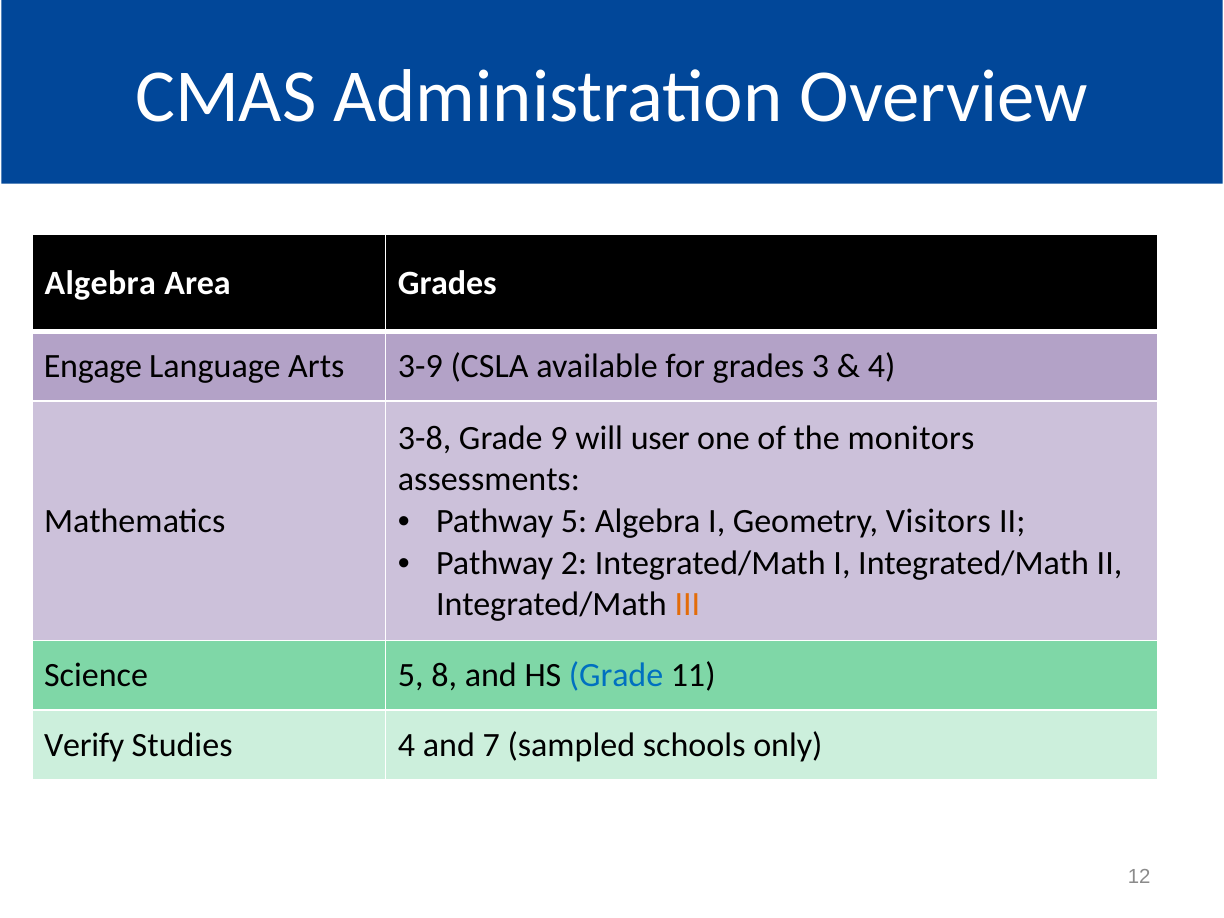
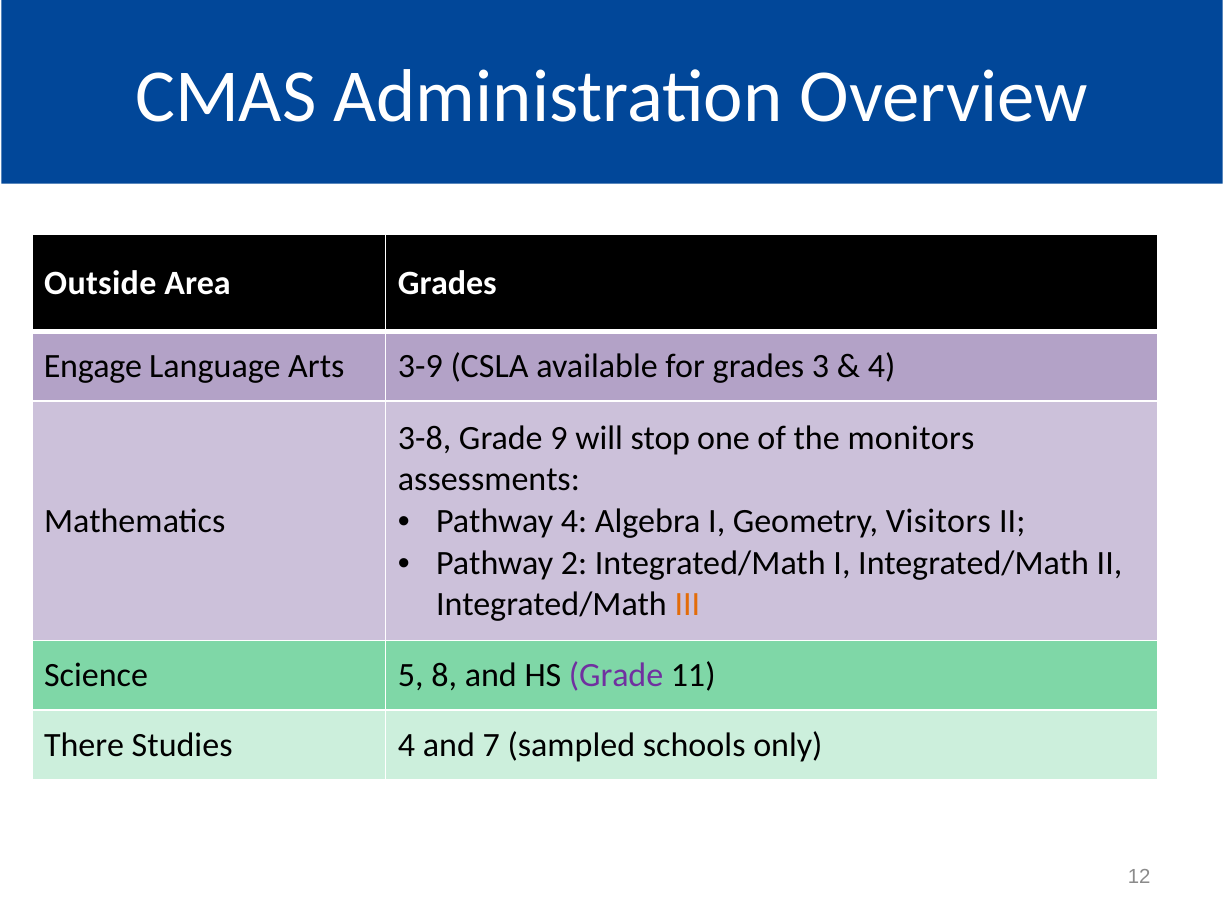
Algebra at (100, 283): Algebra -> Outside
user: user -> stop
Pathway 5: 5 -> 4
Grade at (616, 676) colour: blue -> purple
Verify: Verify -> There
